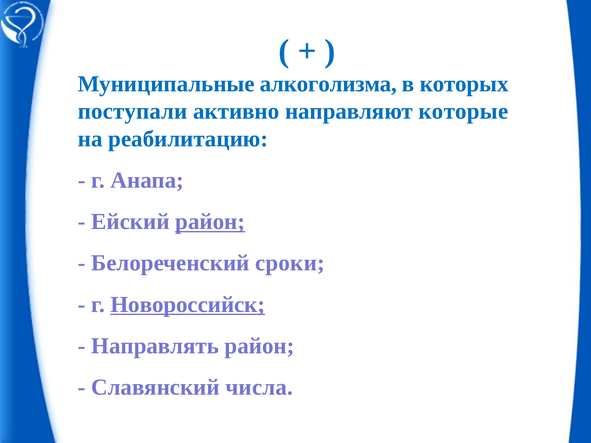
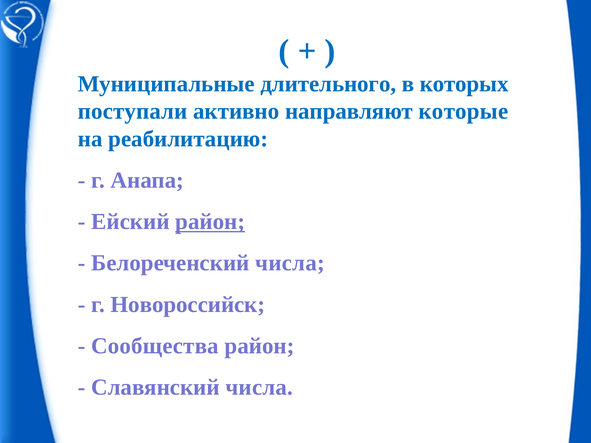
алкоголизма: алкоголизма -> длительного
Белореченский сроки: сроки -> числа
Новороссийск underline: present -> none
Направлять: Направлять -> Сообщества
